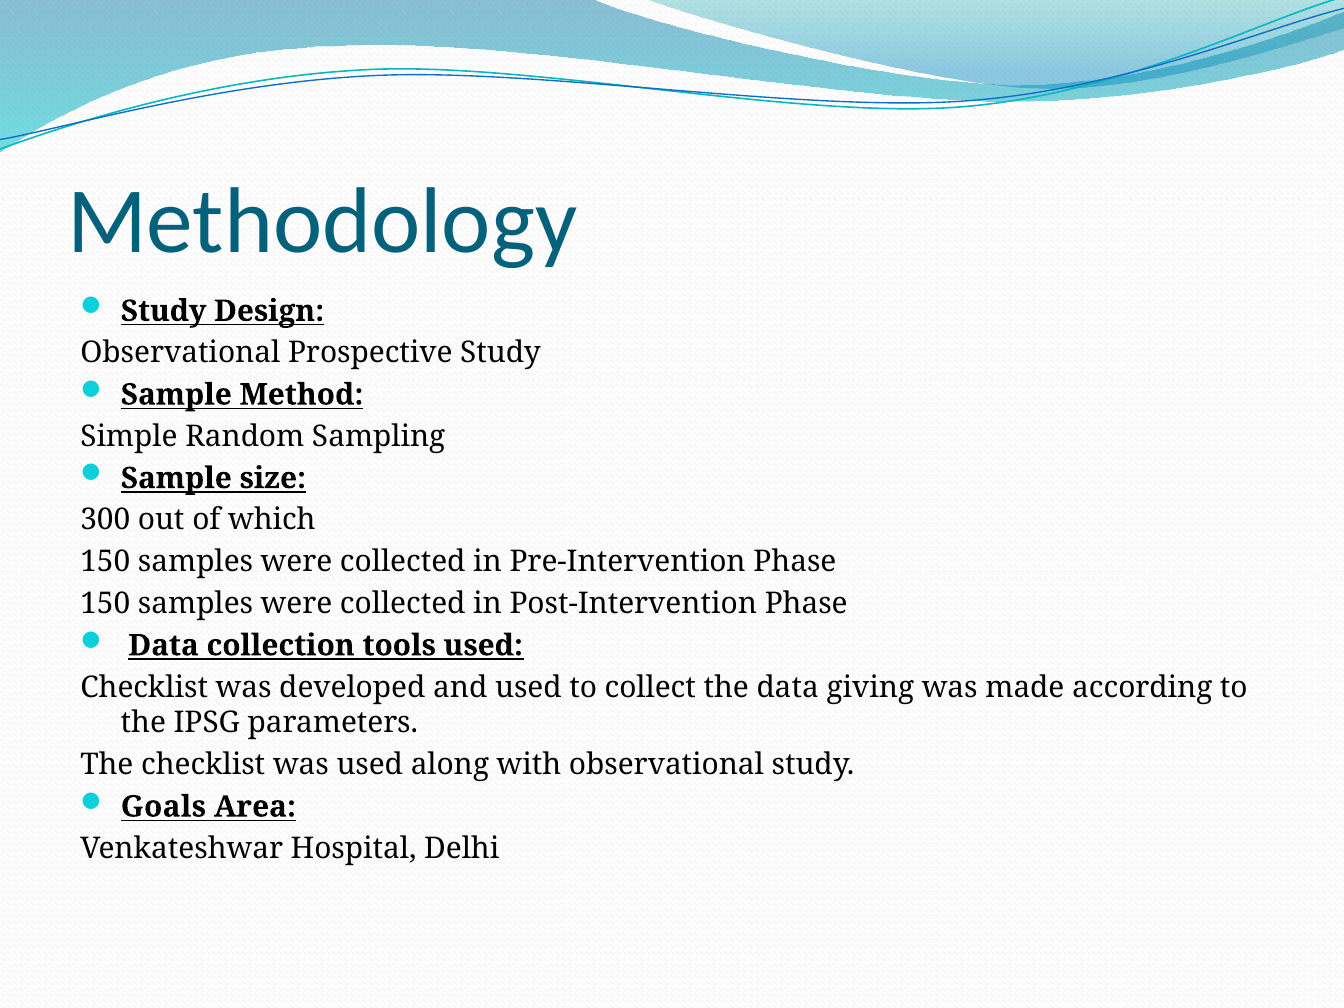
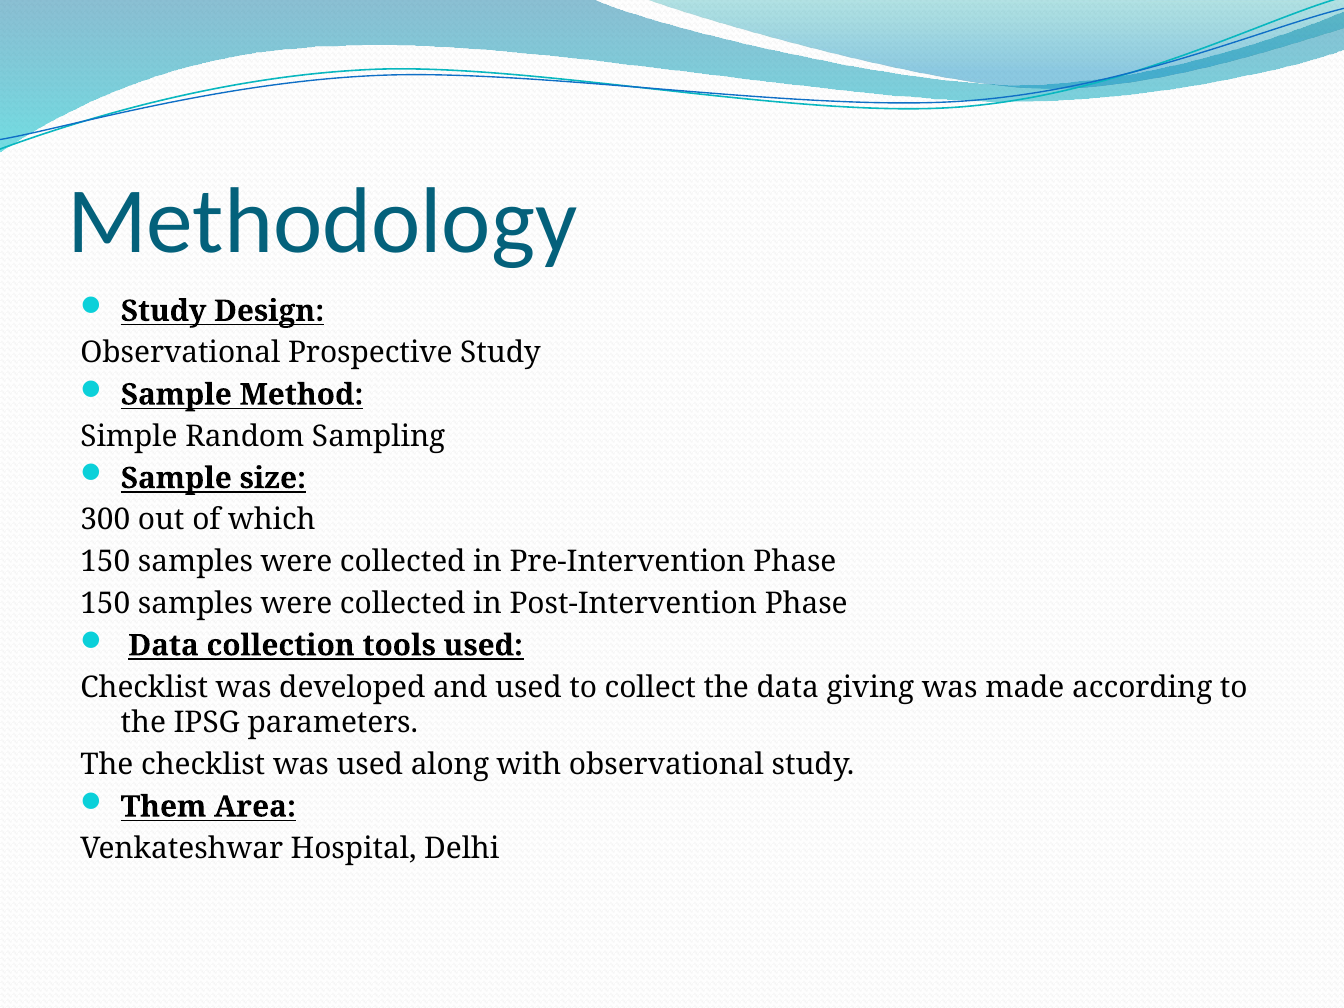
Goals: Goals -> Them
